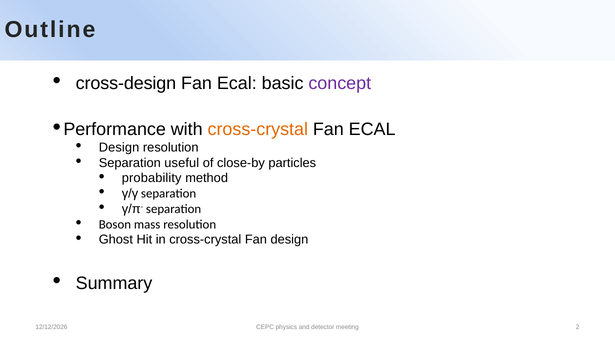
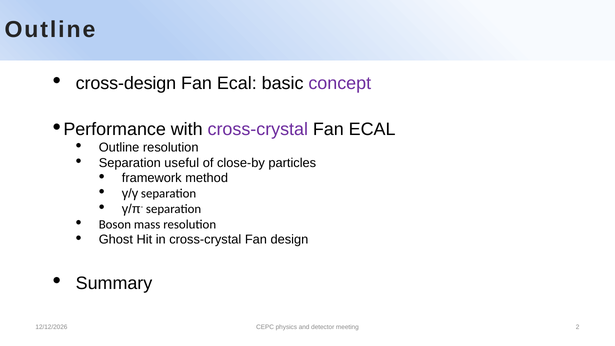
cross-crystal at (258, 129) colour: orange -> purple
Design at (119, 147): Design -> Outline
probability: probability -> framework
